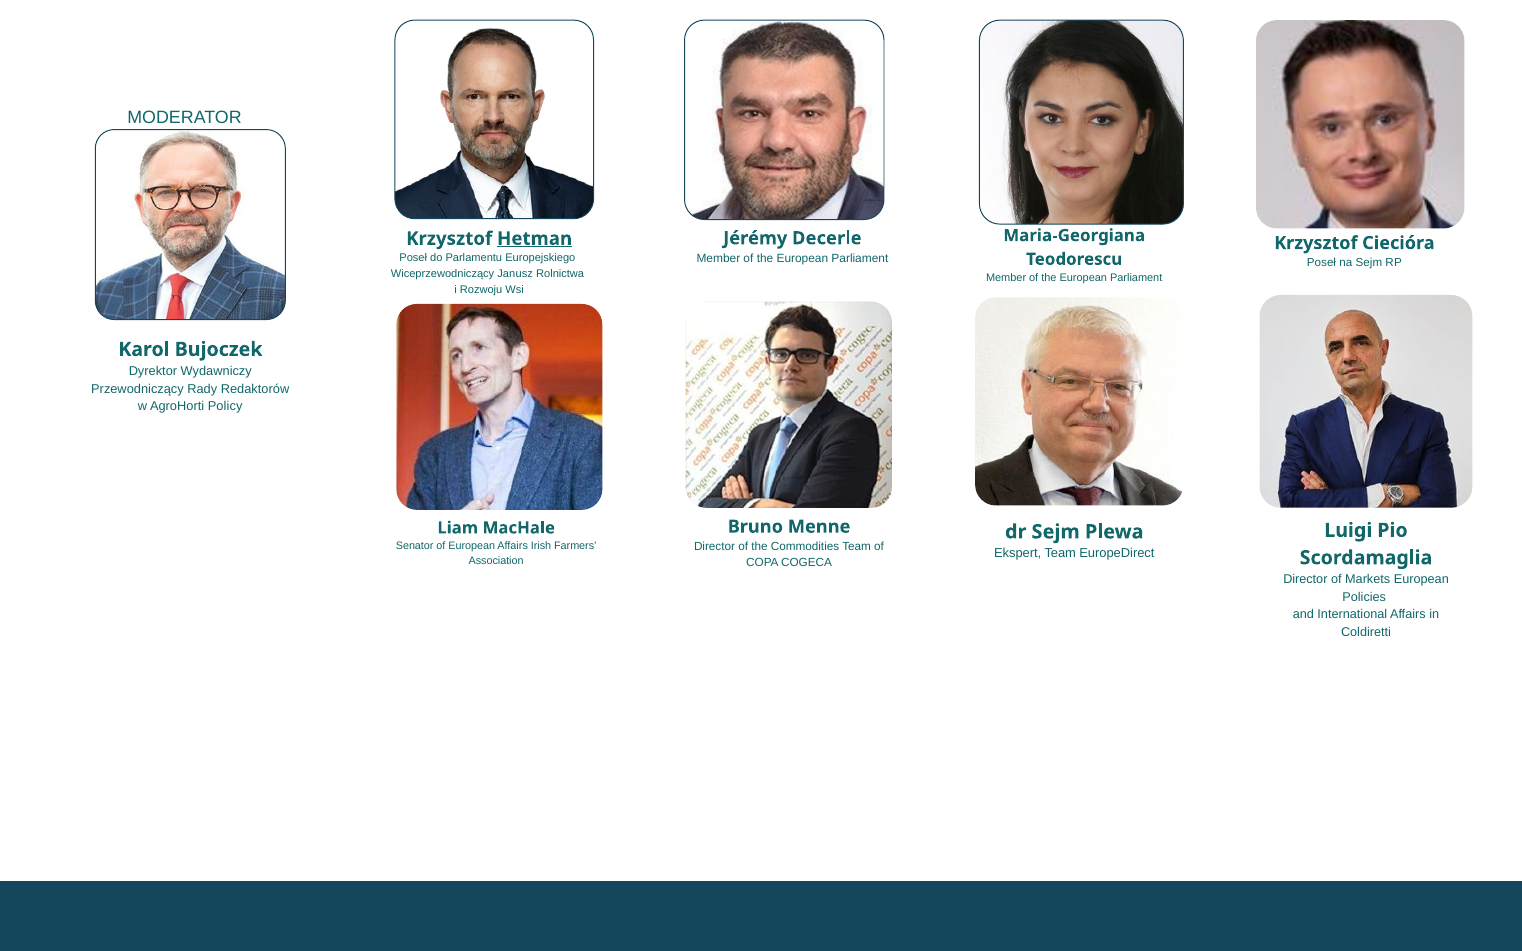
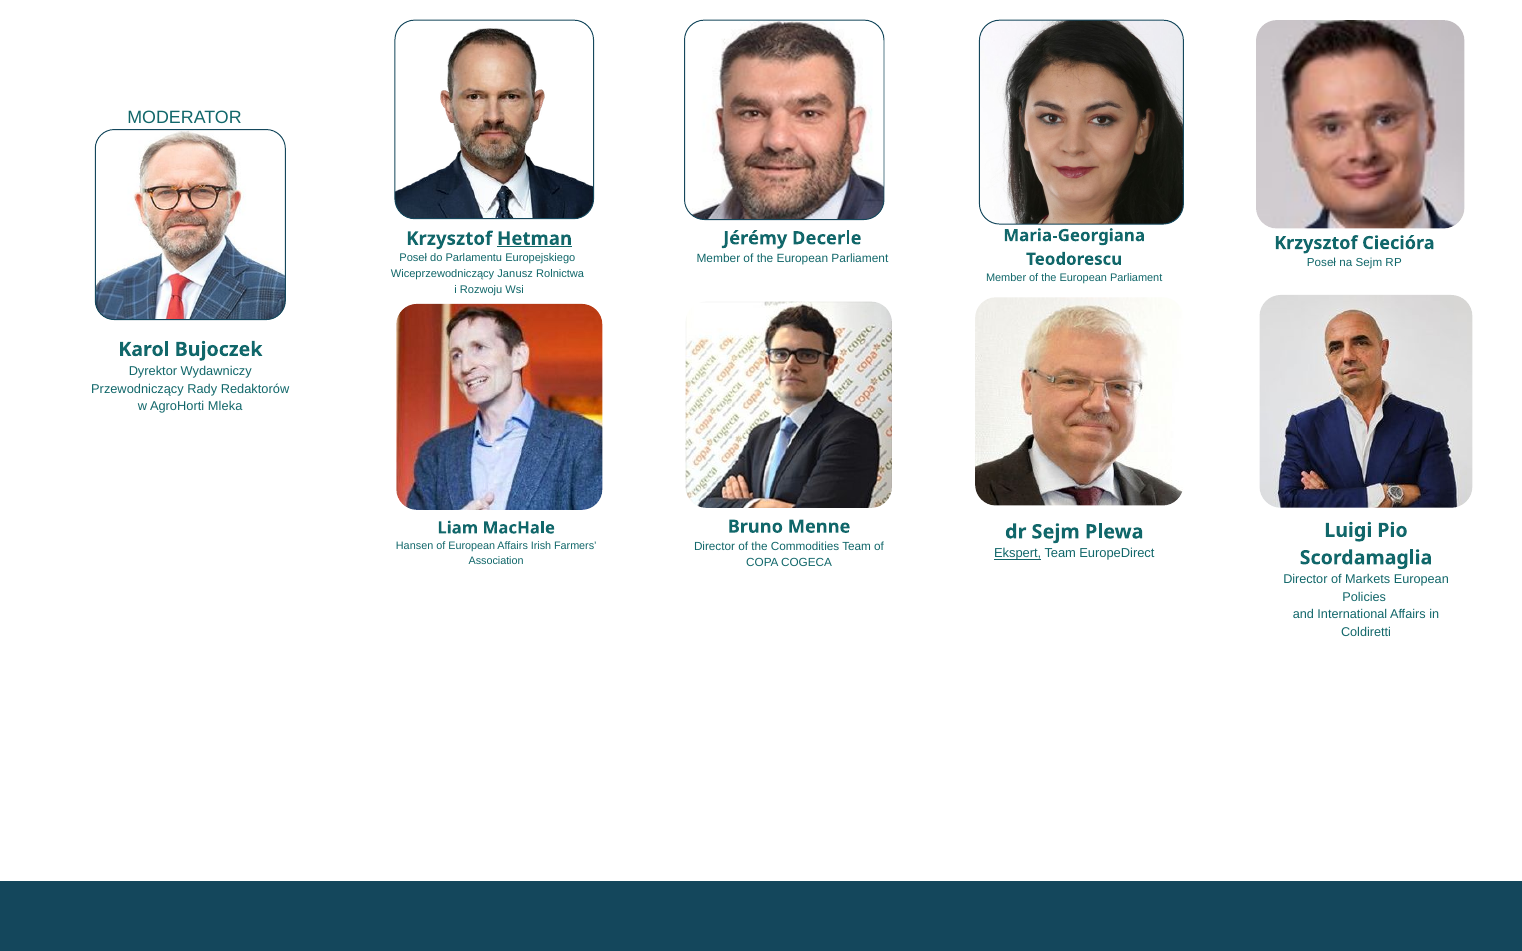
Policy: Policy -> Mleka
Senator: Senator -> Hansen
Ekspert underline: none -> present
